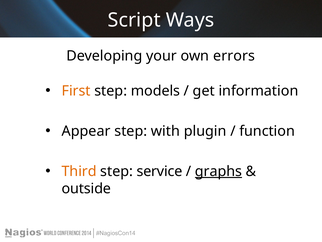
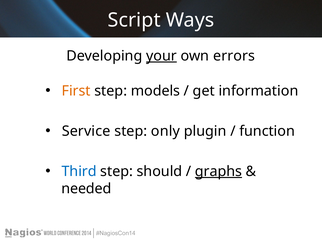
your underline: none -> present
Appear: Appear -> Service
with: with -> only
Third colour: orange -> blue
service: service -> should
outside: outside -> needed
